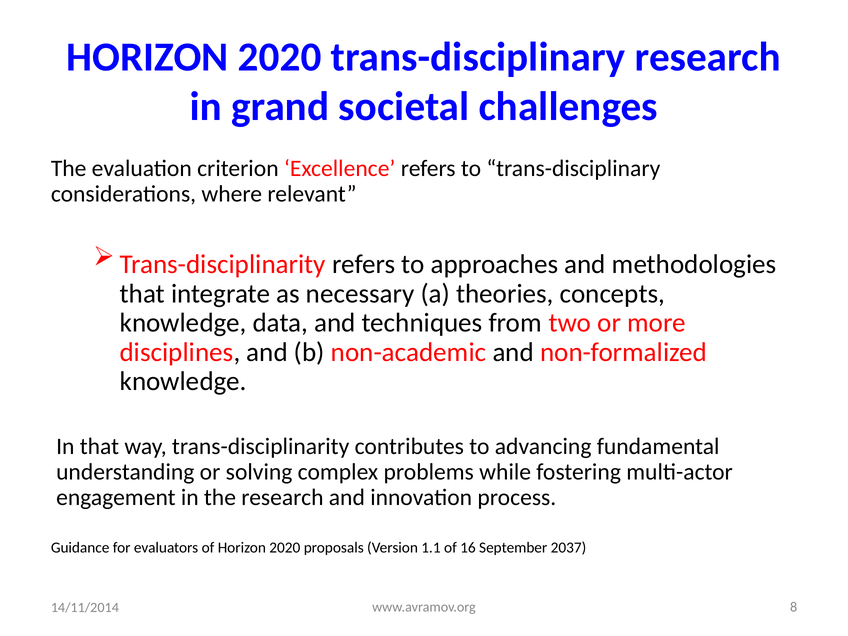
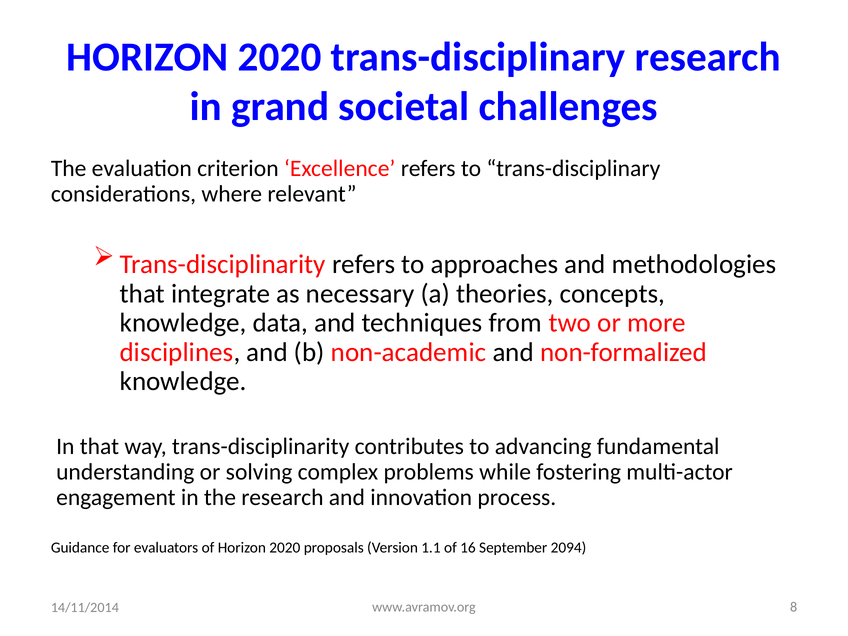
2037: 2037 -> 2094
